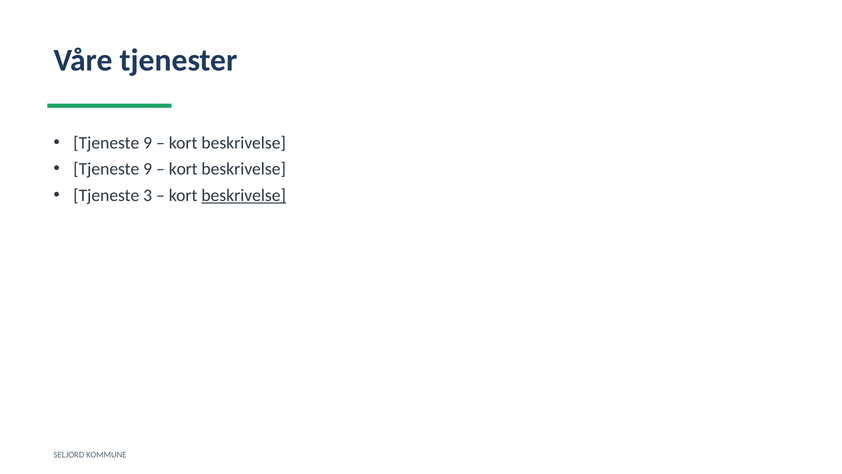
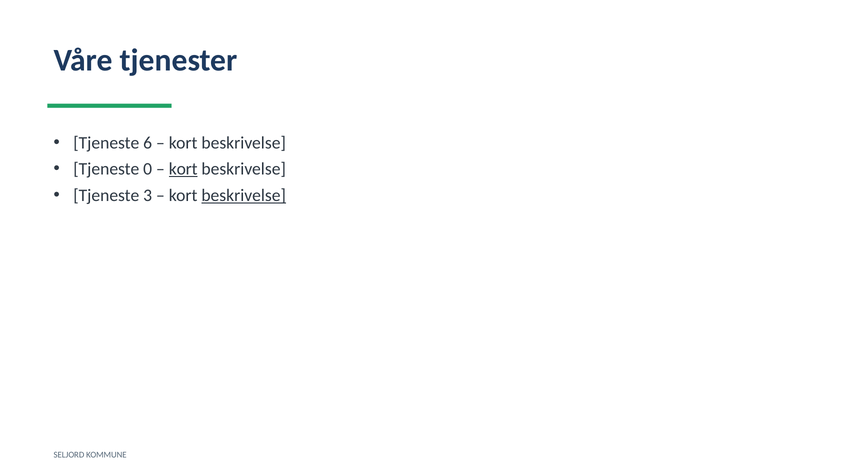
9 at (148, 143): 9 -> 6
9 at (148, 169): 9 -> 0
kort at (183, 169) underline: none -> present
